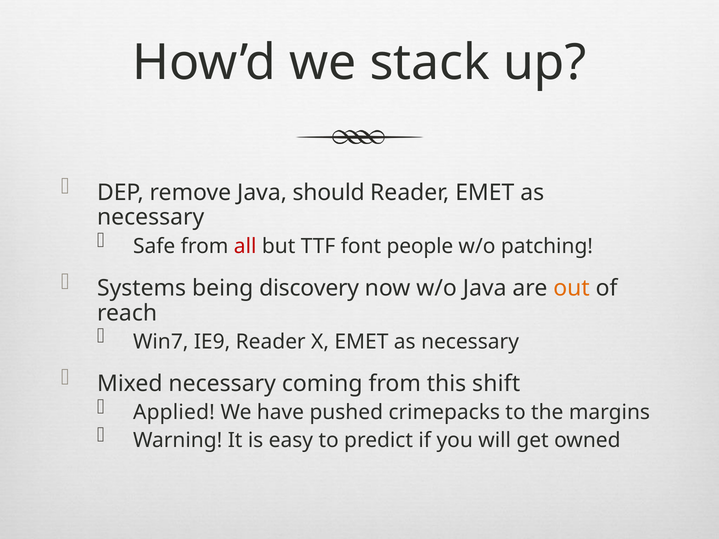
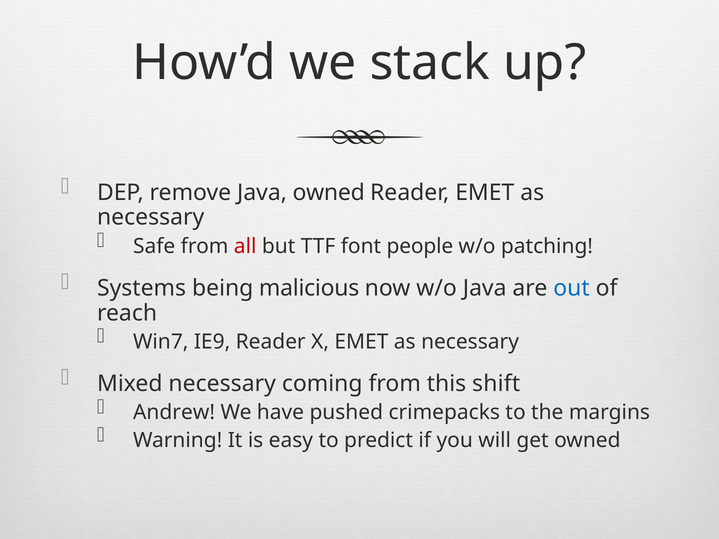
Java should: should -> owned
discovery: discovery -> malicious
out colour: orange -> blue
Applied: Applied -> Andrew
